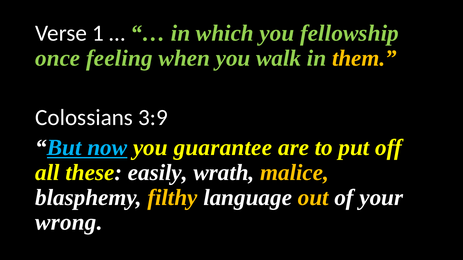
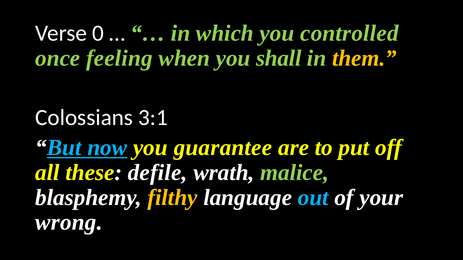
1: 1 -> 0
fellowship: fellowship -> controlled
walk: walk -> shall
3:9: 3:9 -> 3:1
easily: easily -> defile
malice colour: yellow -> light green
out colour: yellow -> light blue
